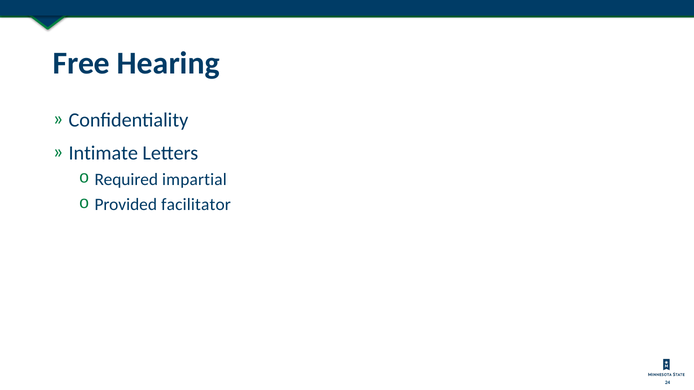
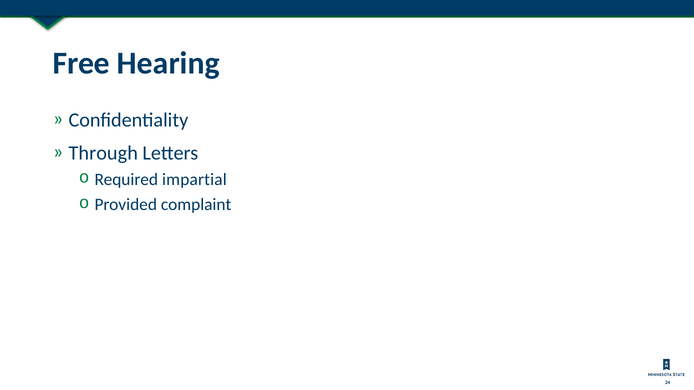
Intimate: Intimate -> Through
facilitator: facilitator -> complaint
